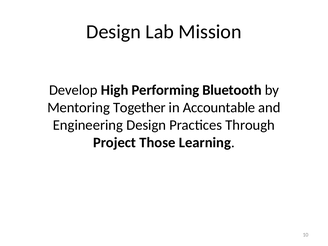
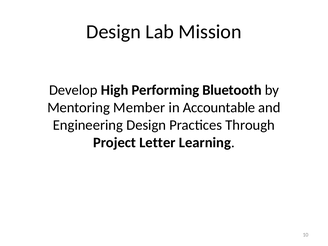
Together: Together -> Member
Those: Those -> Letter
